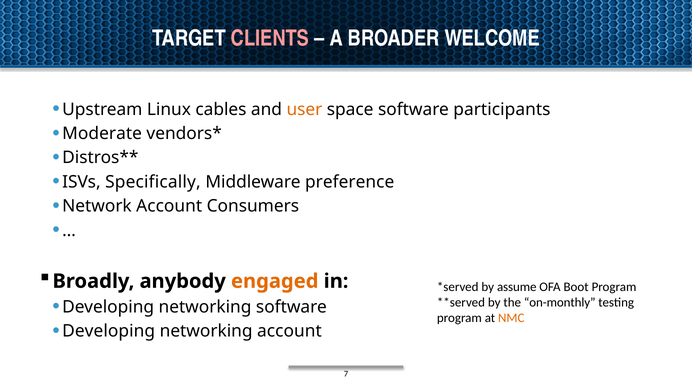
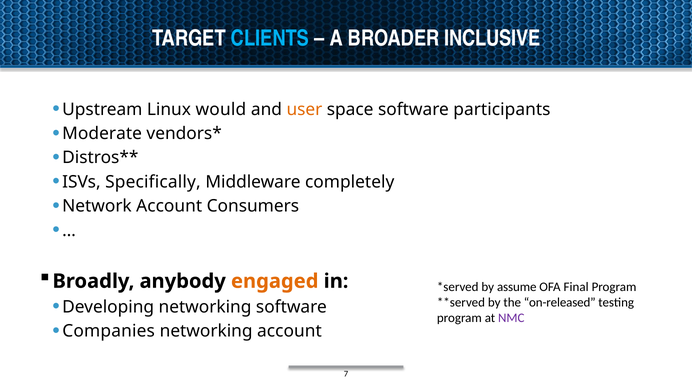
CLIENTS colour: pink -> light blue
WELCOME: WELCOME -> INCLUSIVE
cables: cables -> would
preference: preference -> completely
Boot: Boot -> Final
on-monthly: on-monthly -> on-released
NMC colour: orange -> purple
Developing at (109, 331): Developing -> Companies
